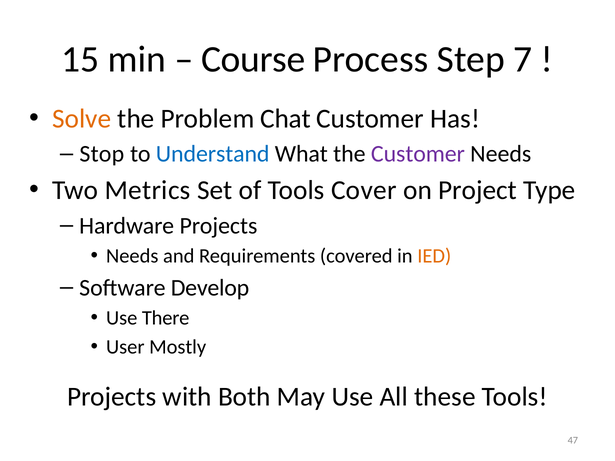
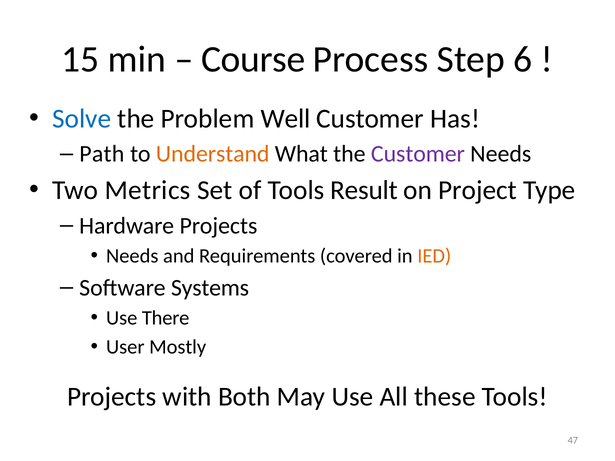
7: 7 -> 6
Solve colour: orange -> blue
Chat: Chat -> Well
Stop: Stop -> Path
Understand colour: blue -> orange
Cover: Cover -> Result
Develop: Develop -> Systems
